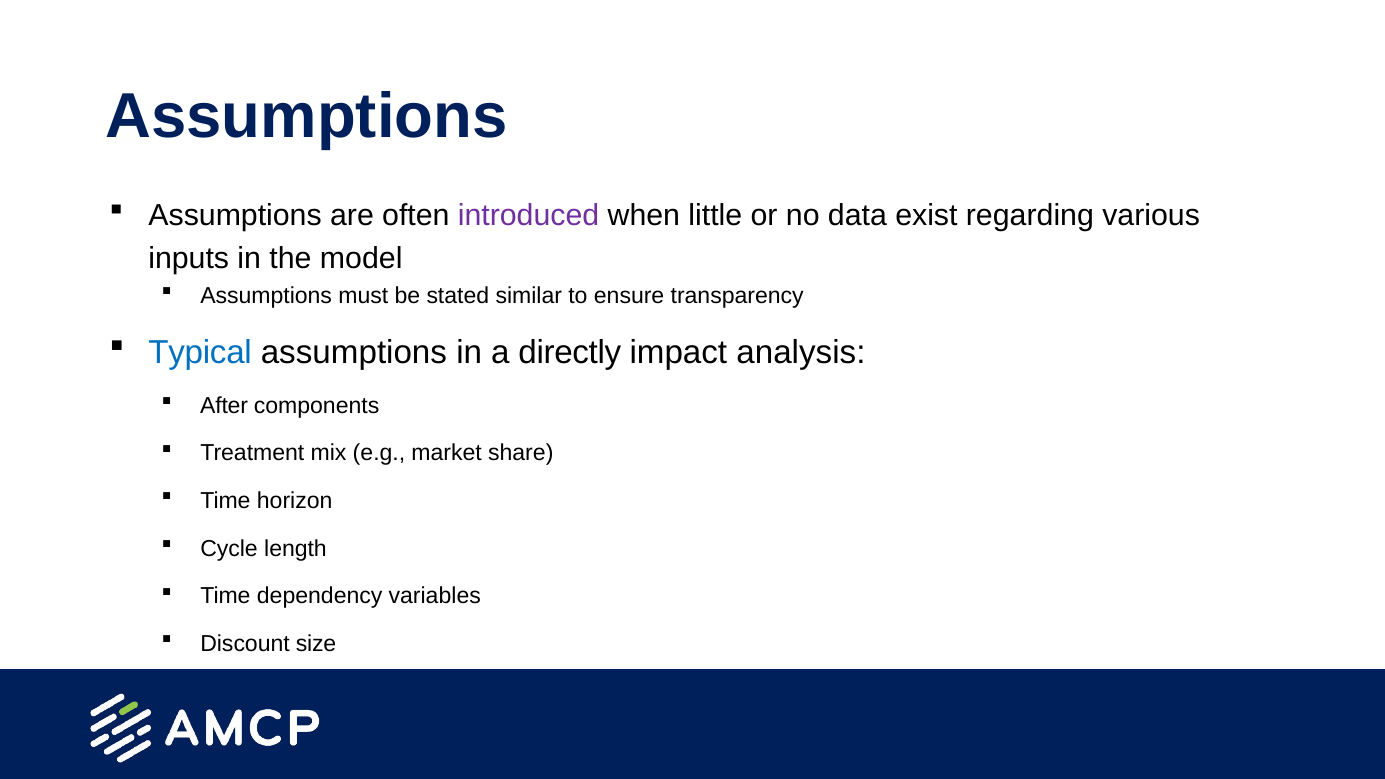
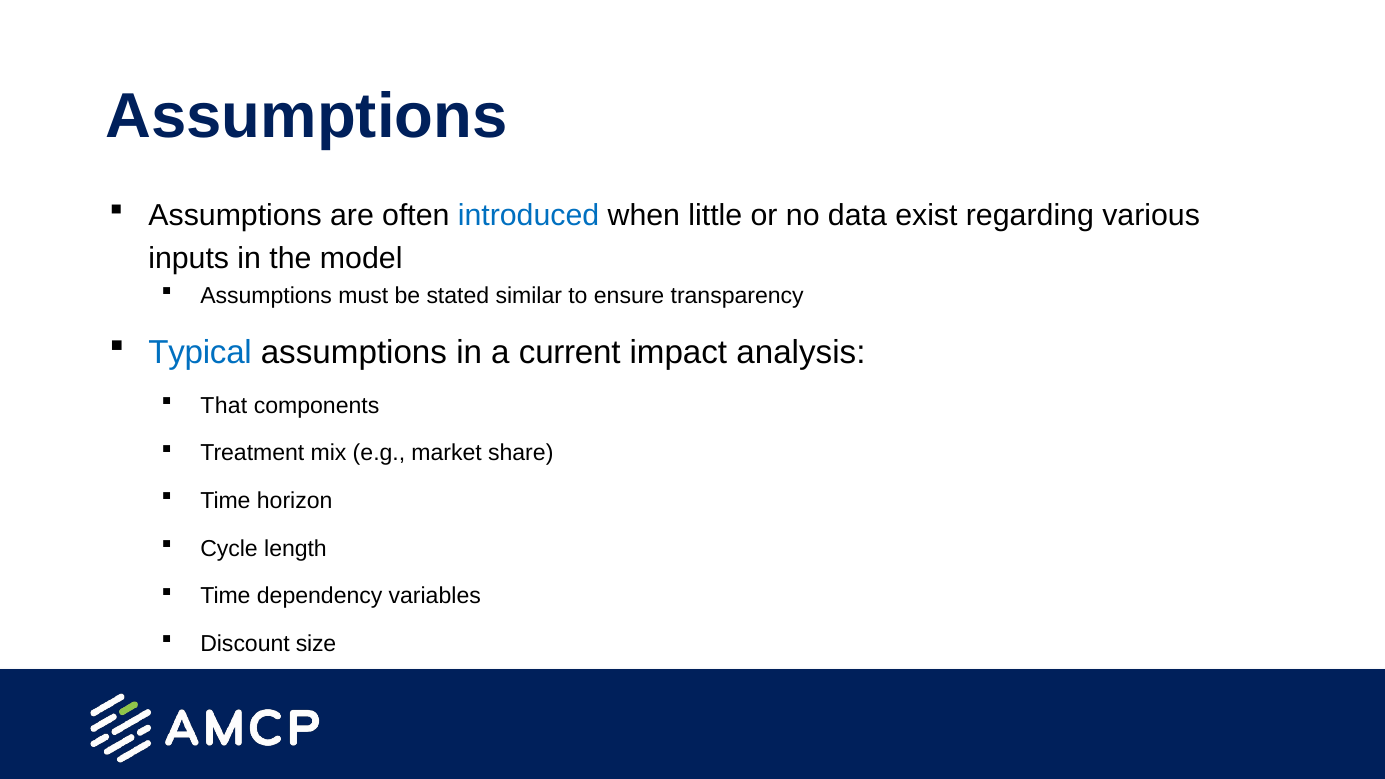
introduced colour: purple -> blue
directly: directly -> current
After: After -> That
